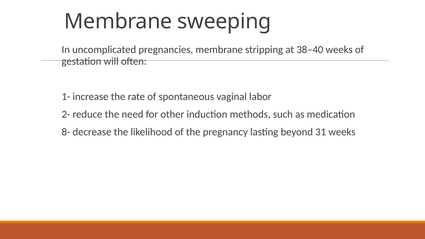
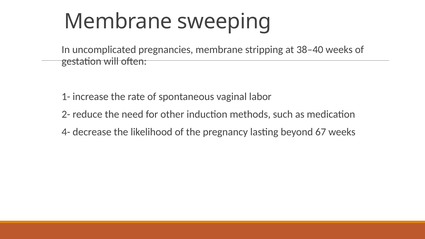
8-: 8- -> 4-
31: 31 -> 67
